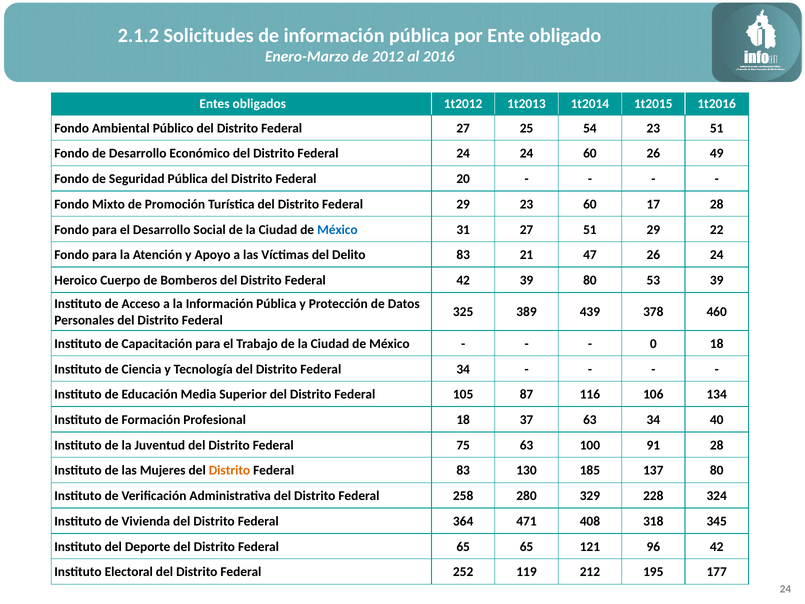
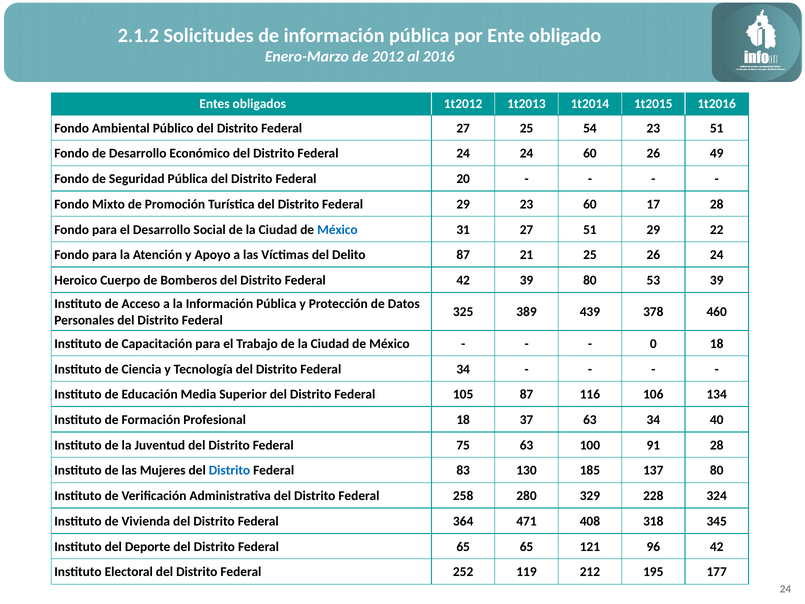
Delito 83: 83 -> 87
21 47: 47 -> 25
Distrito at (230, 470) colour: orange -> blue
